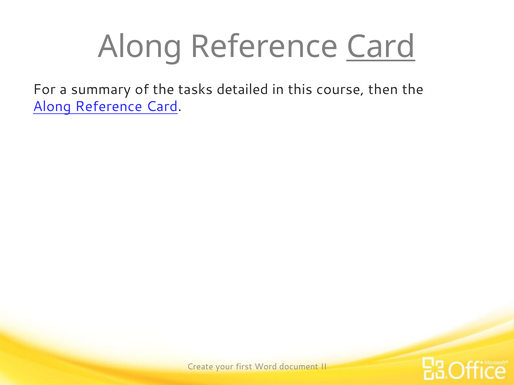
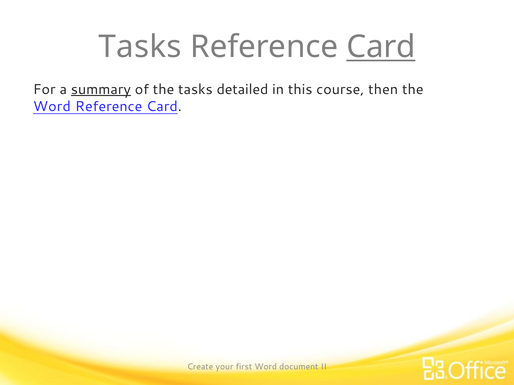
Along at (140, 47): Along -> Tasks
summary underline: none -> present
Along at (52, 107): Along -> Word
